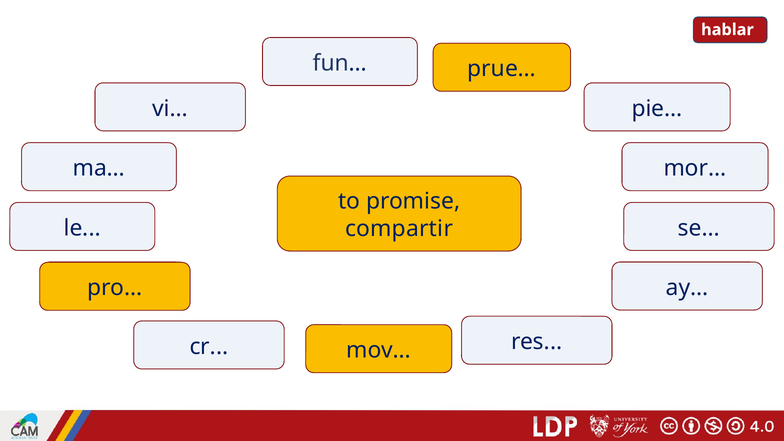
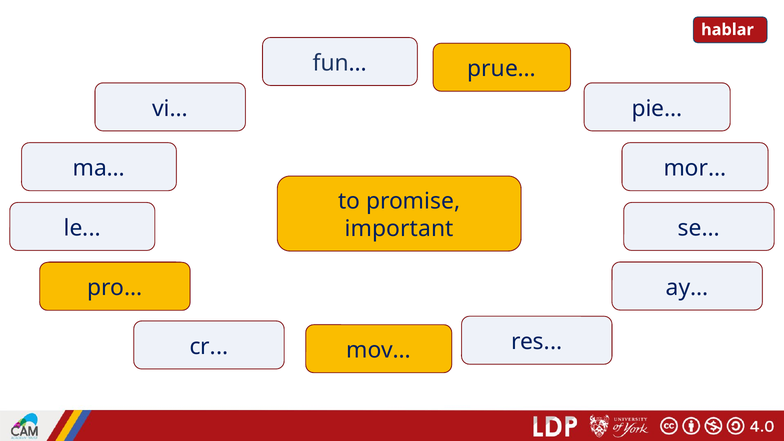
compartir: compartir -> important
